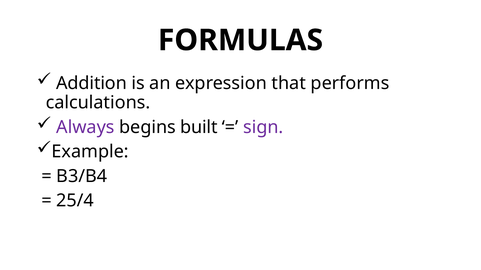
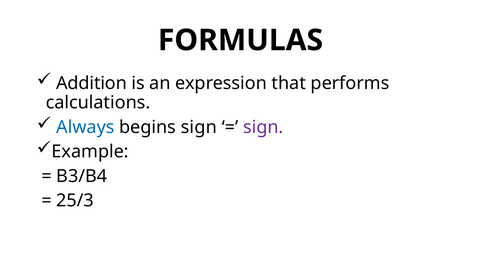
Always colour: purple -> blue
begins built: built -> sign
25/4: 25/4 -> 25/3
